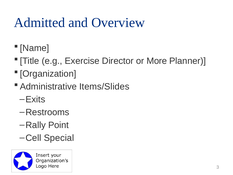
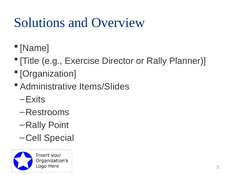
Admitted: Admitted -> Solutions
or More: More -> Rally
